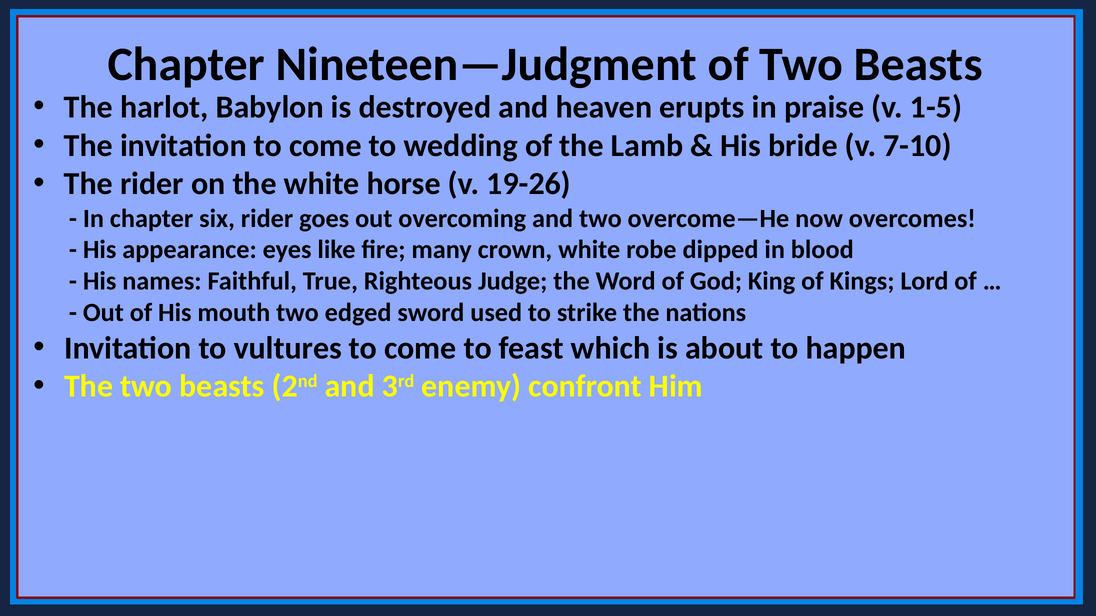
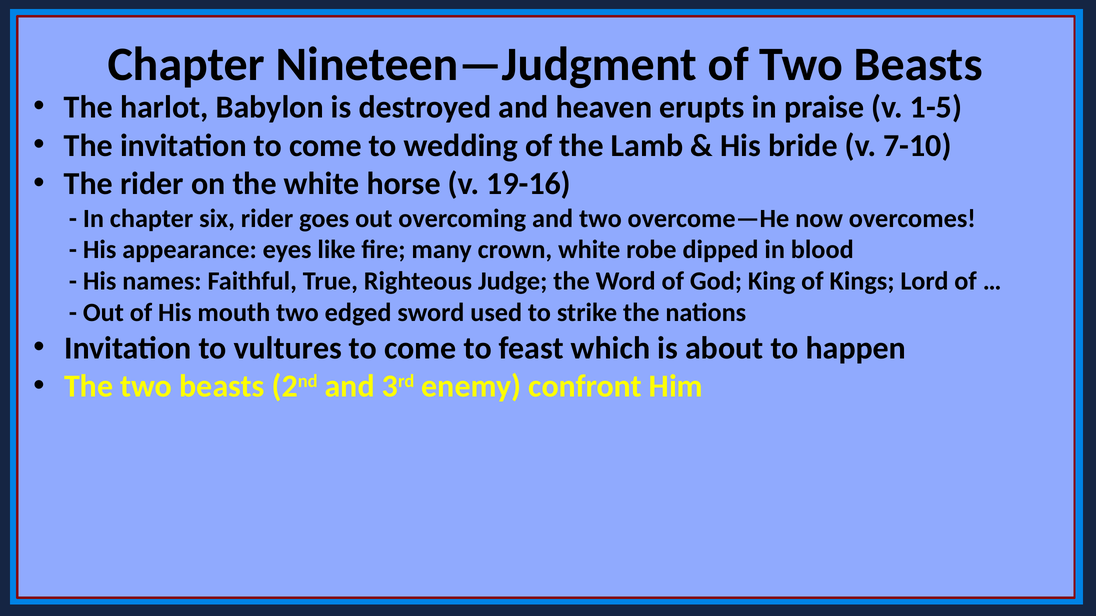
19-26: 19-26 -> 19-16
